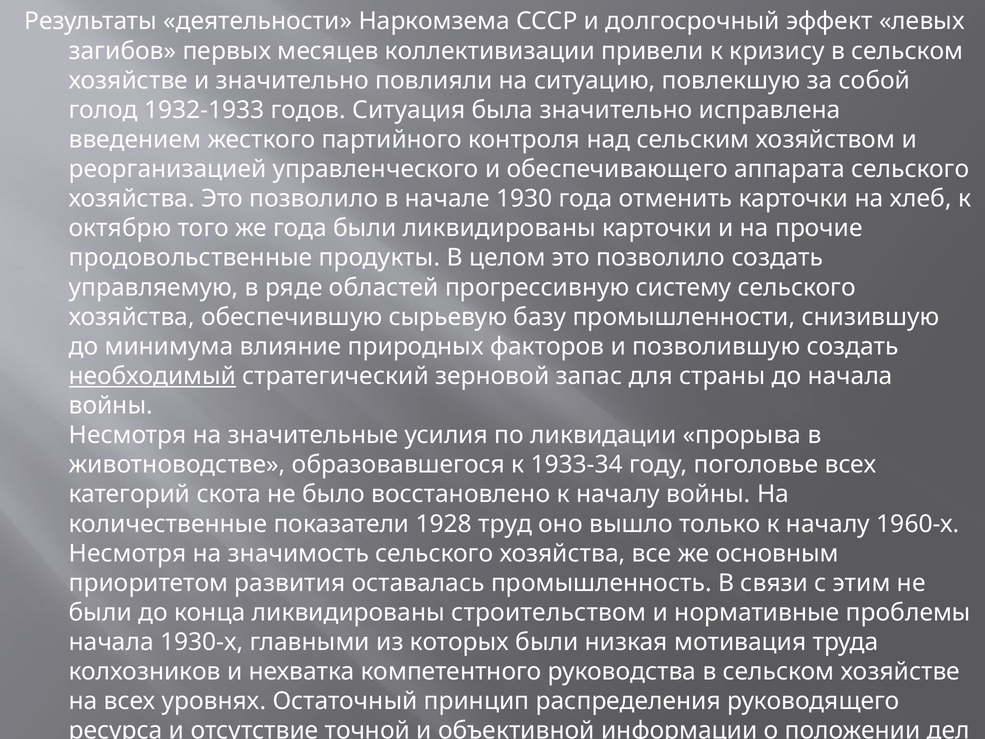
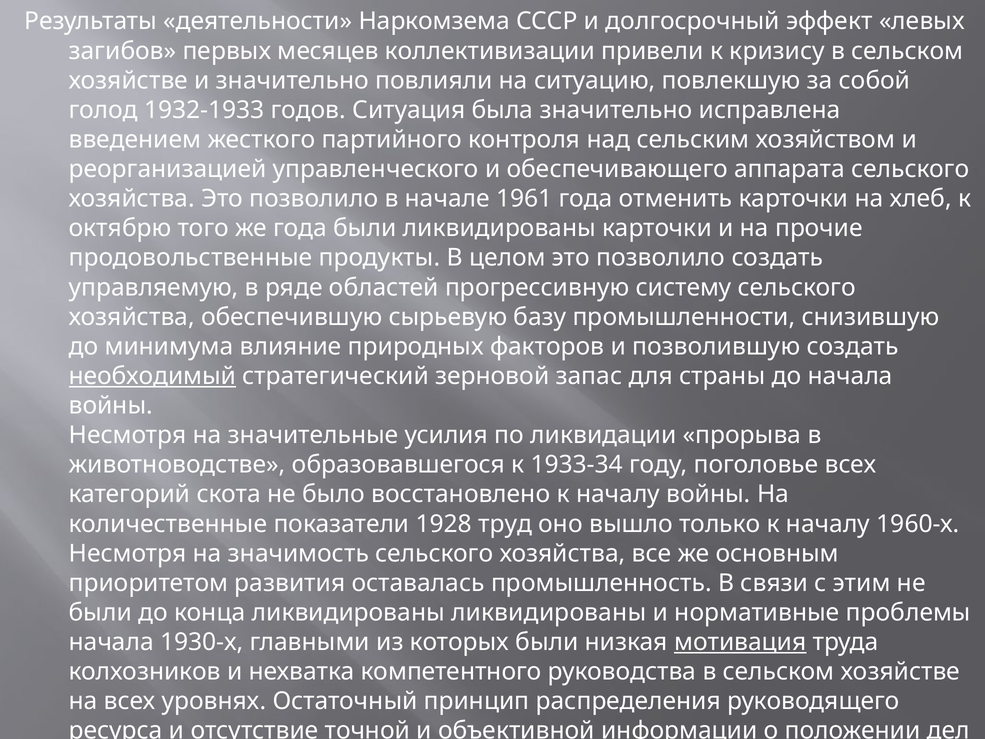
1930: 1930 -> 1961
ликвидированы строительством: строительством -> ликвидированы
мотивация underline: none -> present
